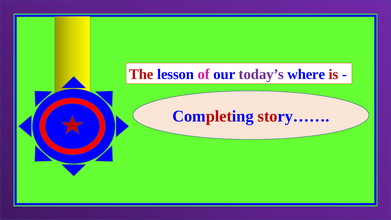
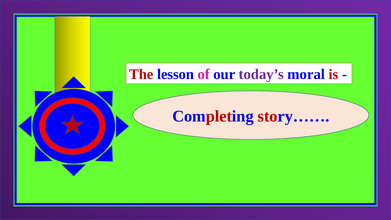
where: where -> moral
